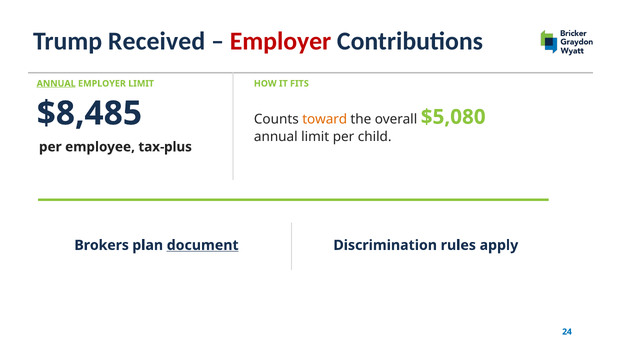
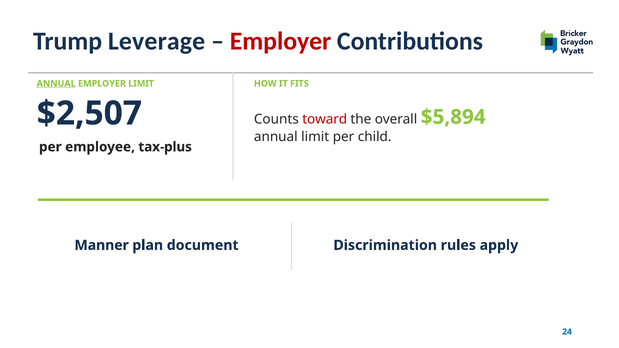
Received: Received -> Leverage
$8,485: $8,485 -> $2,507
toward colour: orange -> red
$5,080: $5,080 -> $5,894
Brokers: Brokers -> Manner
document underline: present -> none
